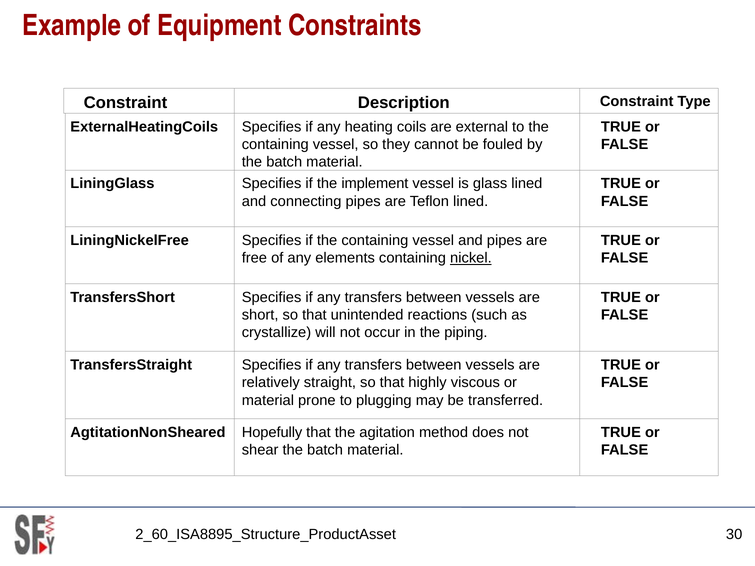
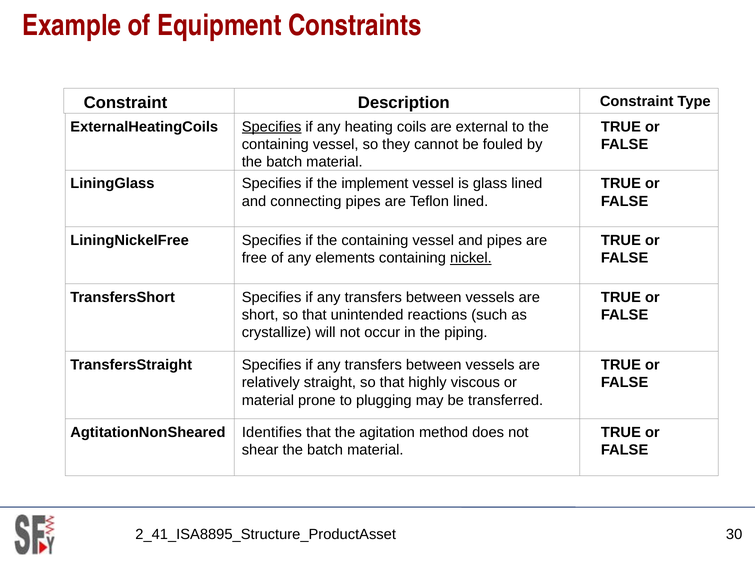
Specifies at (272, 127) underline: none -> present
Hopefully: Hopefully -> Identifies
2_60_ISA8895_Structure_ProductAsset: 2_60_ISA8895_Structure_ProductAsset -> 2_41_ISA8895_Structure_ProductAsset
